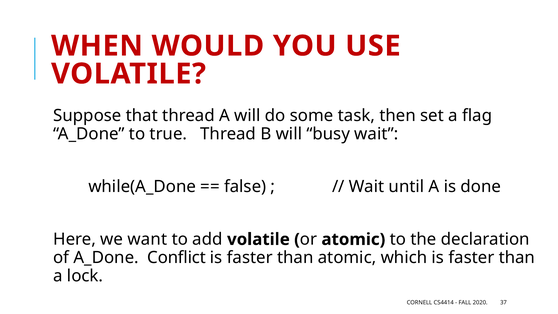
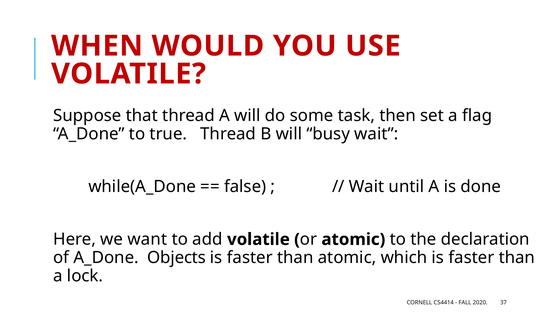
Conflict: Conflict -> Objects
